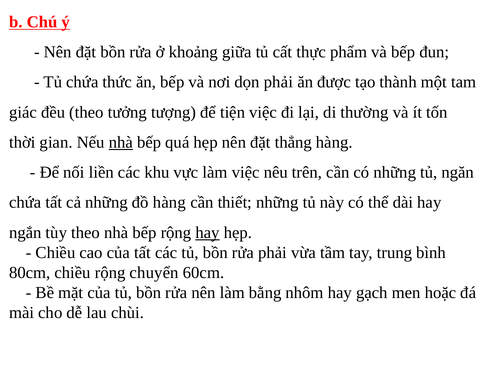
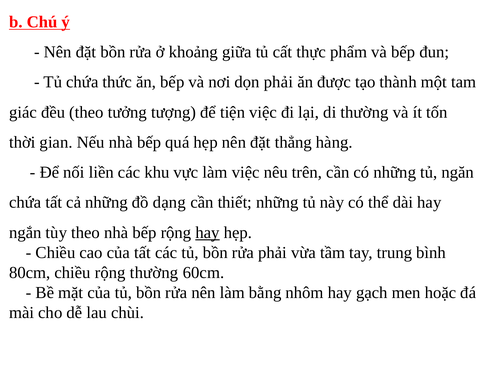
nhà at (121, 142) underline: present -> none
đồ hàng: hàng -> dạng
rộng chuyển: chuyển -> thường
